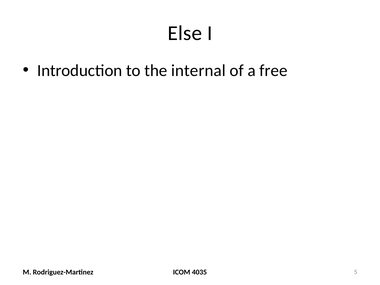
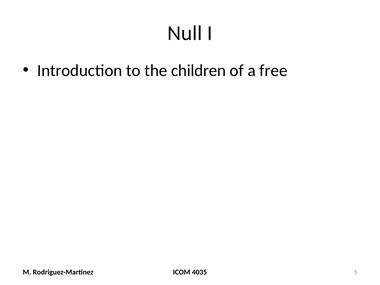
Else: Else -> Null
internal: internal -> children
